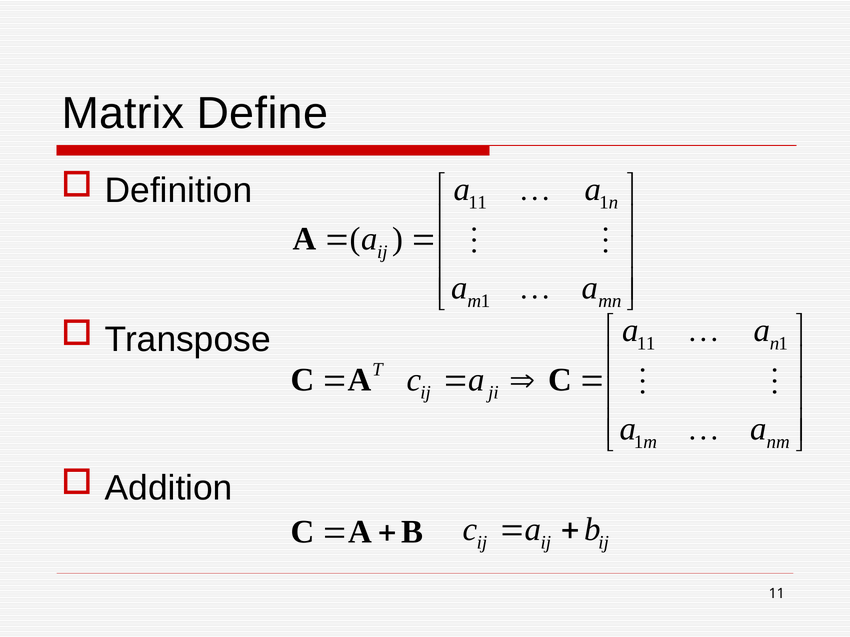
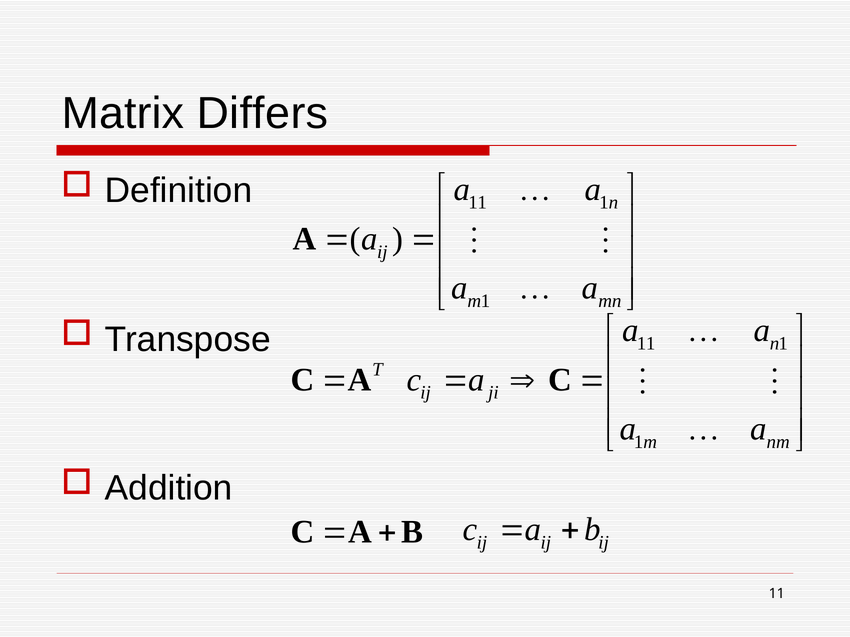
Define: Define -> Differs
